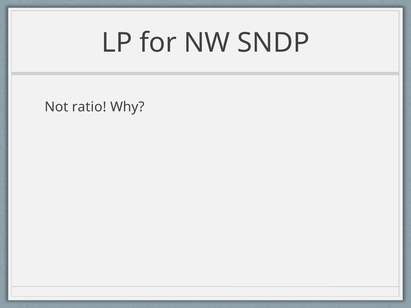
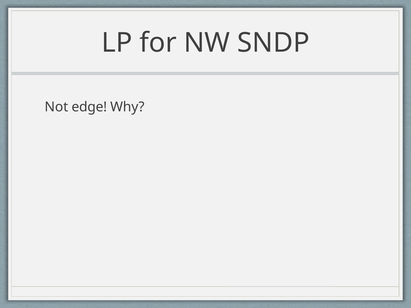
ratio: ratio -> edge
